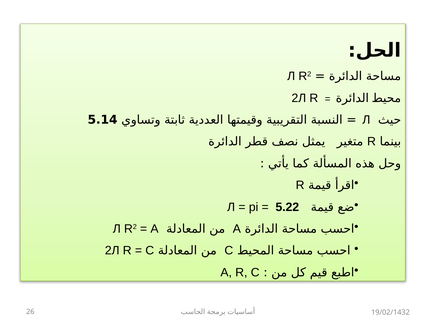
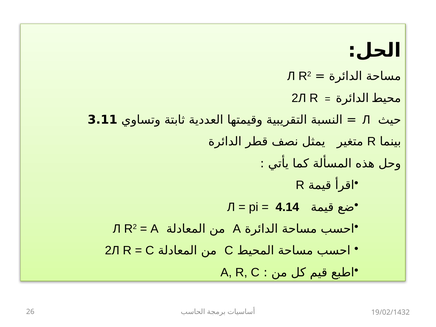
5.14: 5.14 -> 3.11
5.22: 5.22 -> 4.14
